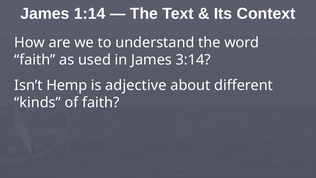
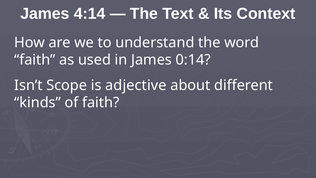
1:14: 1:14 -> 4:14
3:14: 3:14 -> 0:14
Hemp: Hemp -> Scope
